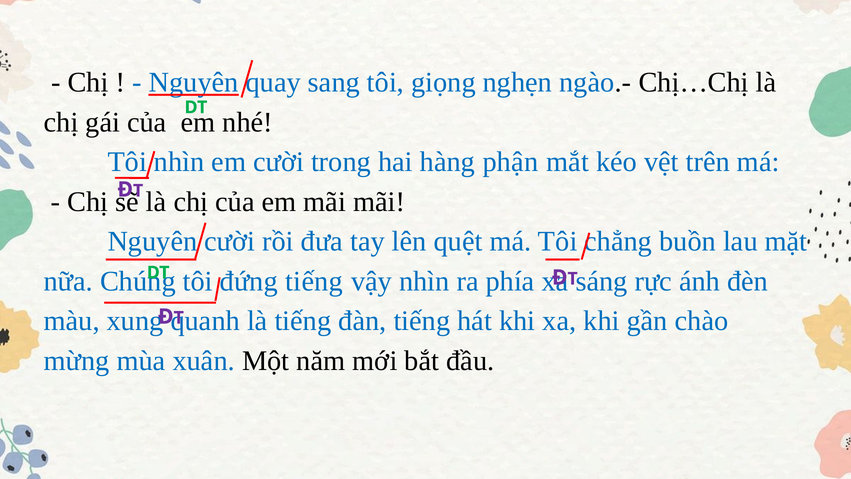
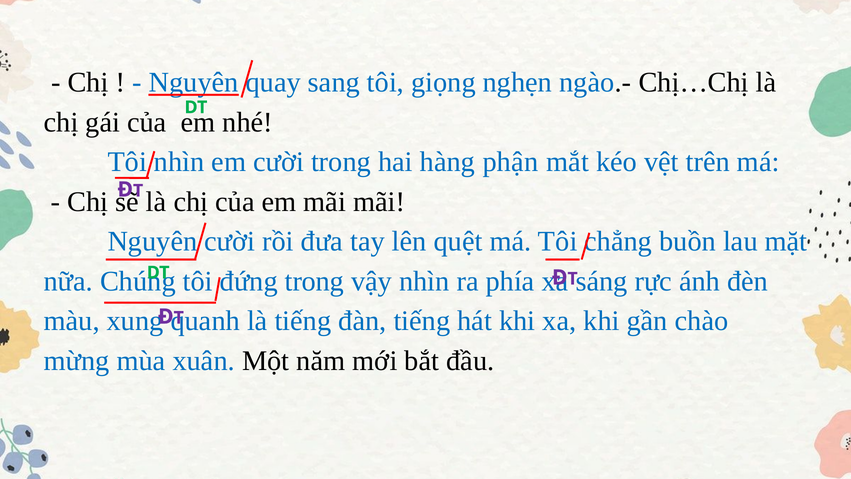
đứng tiếng: tiếng -> trong
